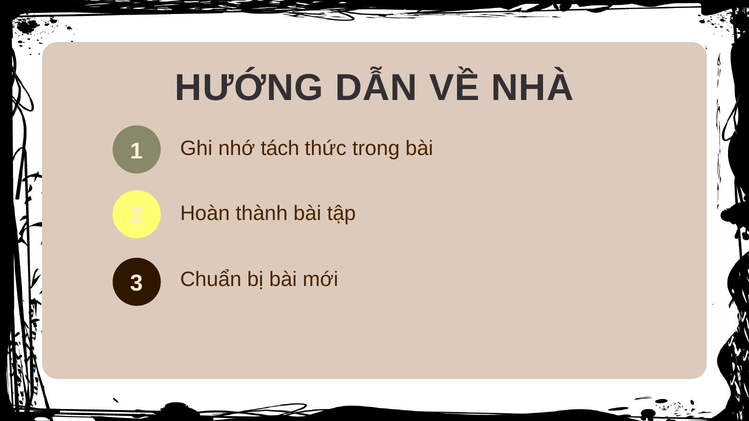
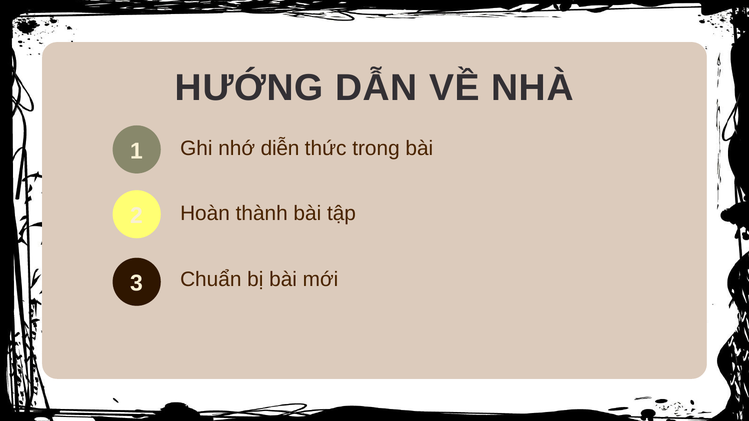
tách: tách -> diễn
